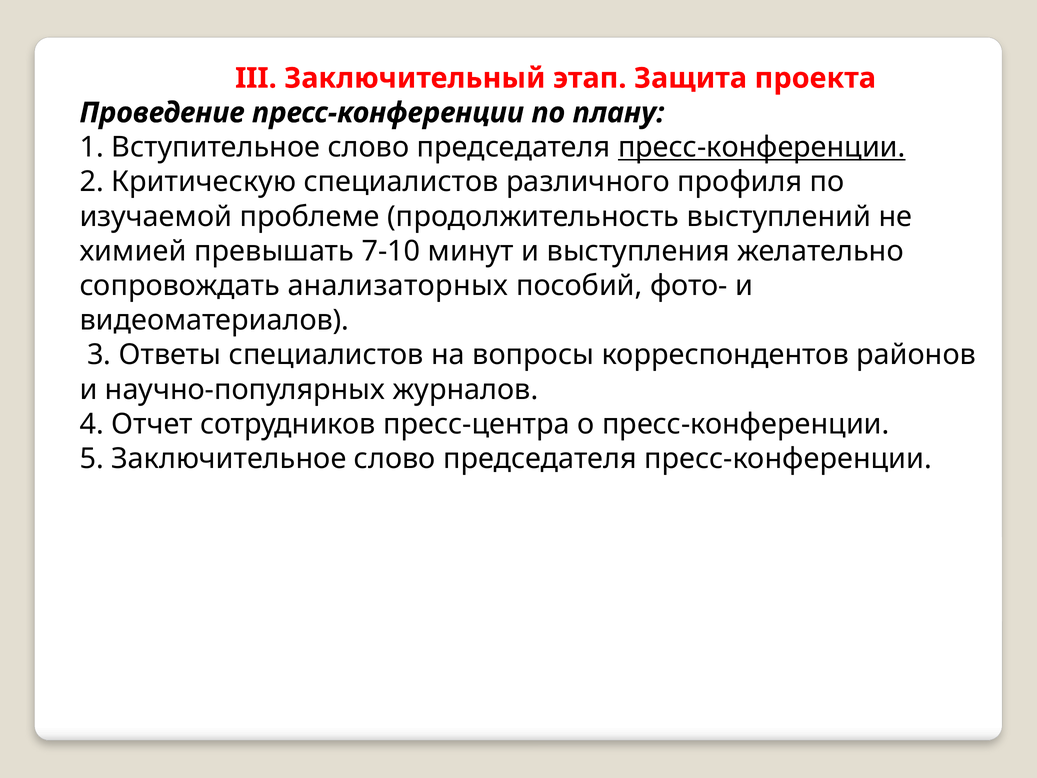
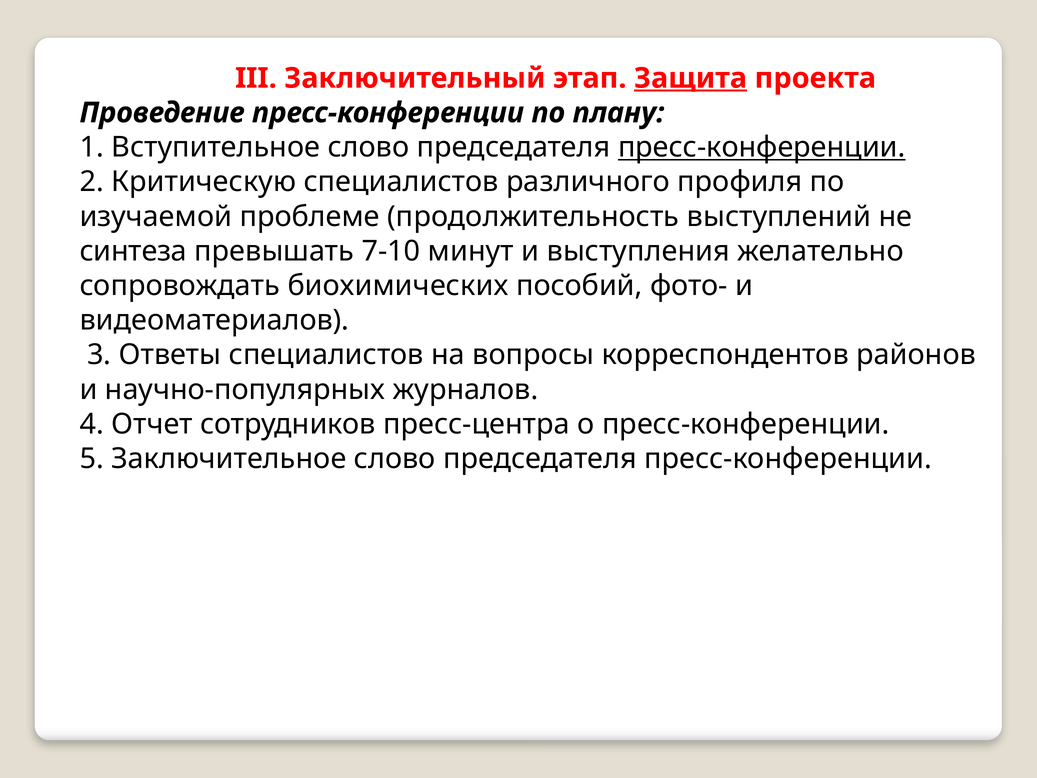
Защита underline: none -> present
химией: химией -> синтеза
анализаторных: анализаторных -> биохимических
